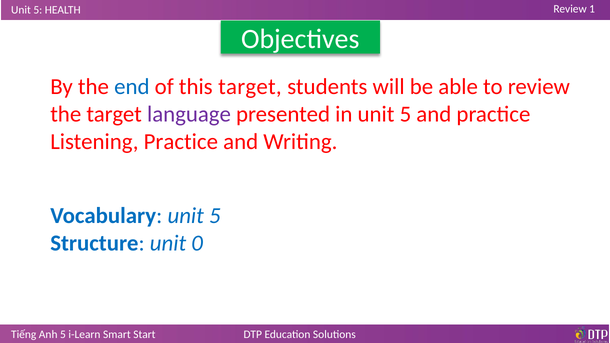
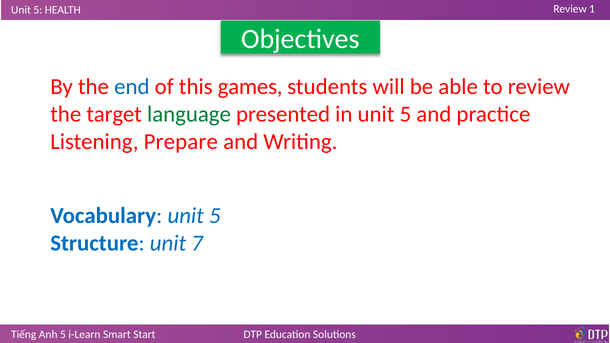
this target: target -> games
language colour: purple -> green
Listening Practice: Practice -> Prepare
0: 0 -> 7
